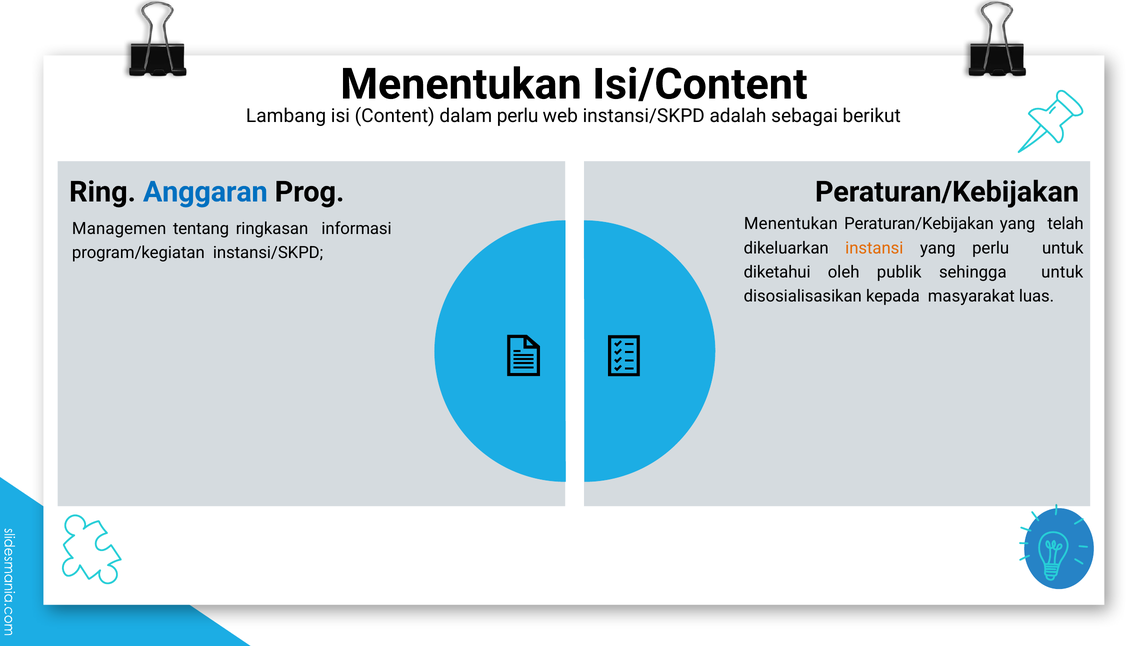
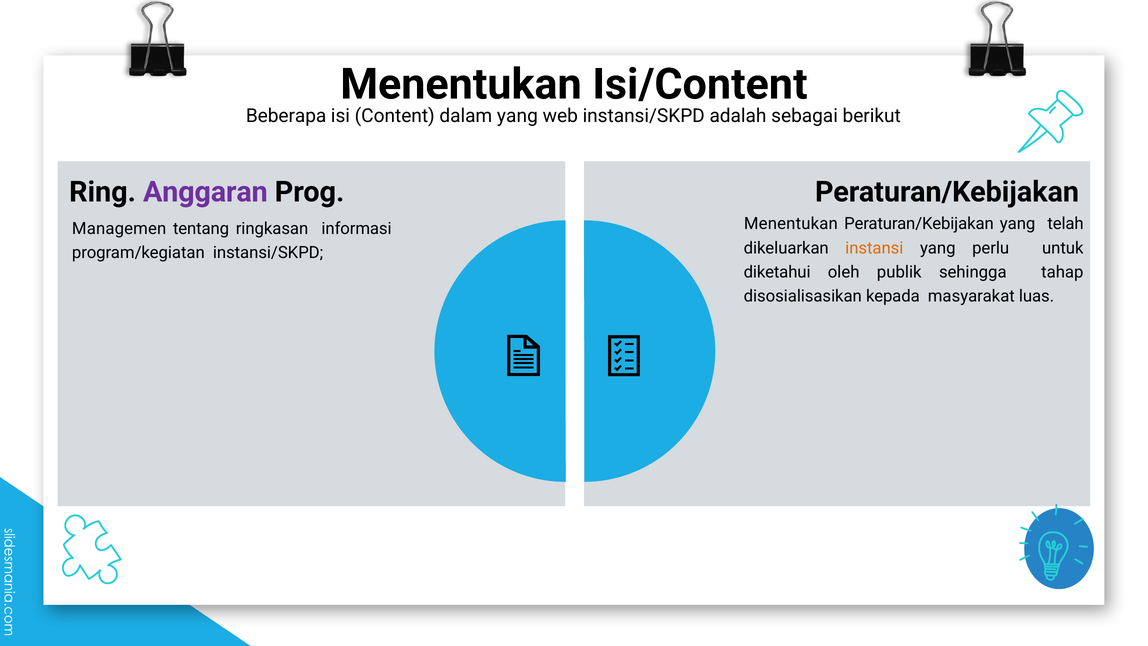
Lambang: Lambang -> Beberapa
dalam perlu: perlu -> yang
Anggaran colour: blue -> purple
sehingga untuk: untuk -> tahap
